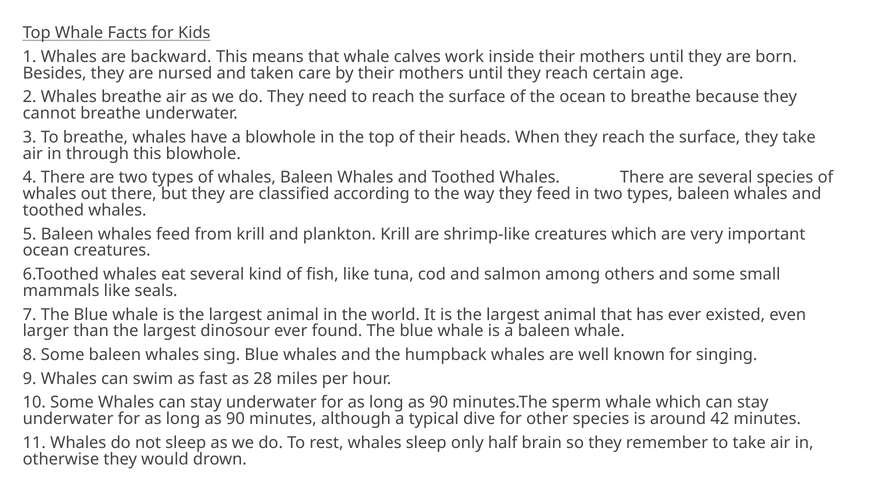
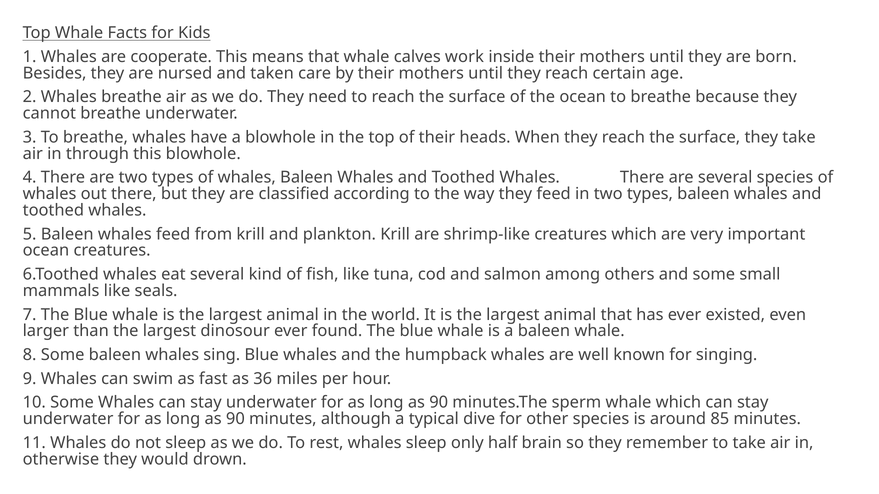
backward: backward -> cooperate
28: 28 -> 36
42: 42 -> 85
